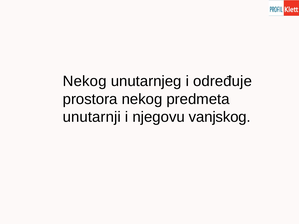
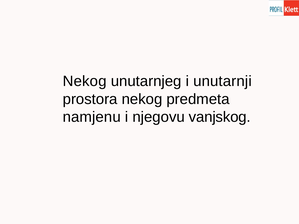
određuje: određuje -> unutarnji
unutarnji: unutarnji -> namjenu
